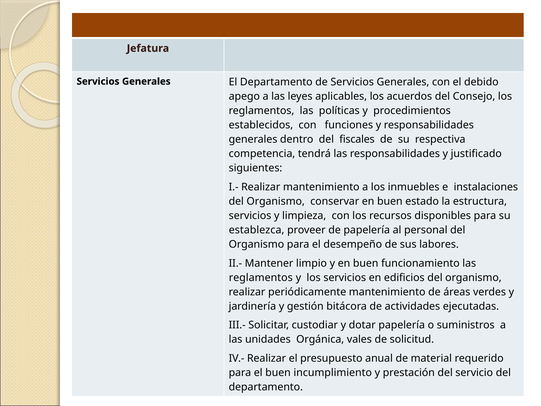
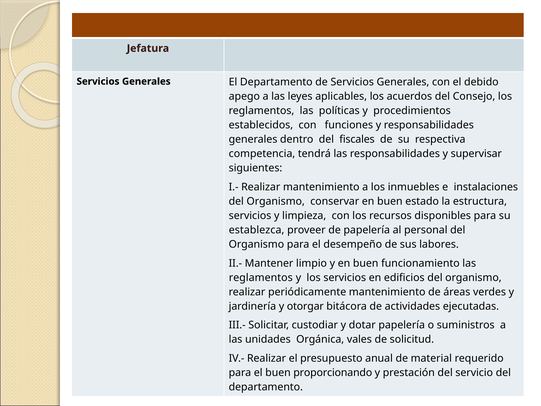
justificado: justificado -> supervisar
gestión: gestión -> otorgar
incumplimiento: incumplimiento -> proporcionando
